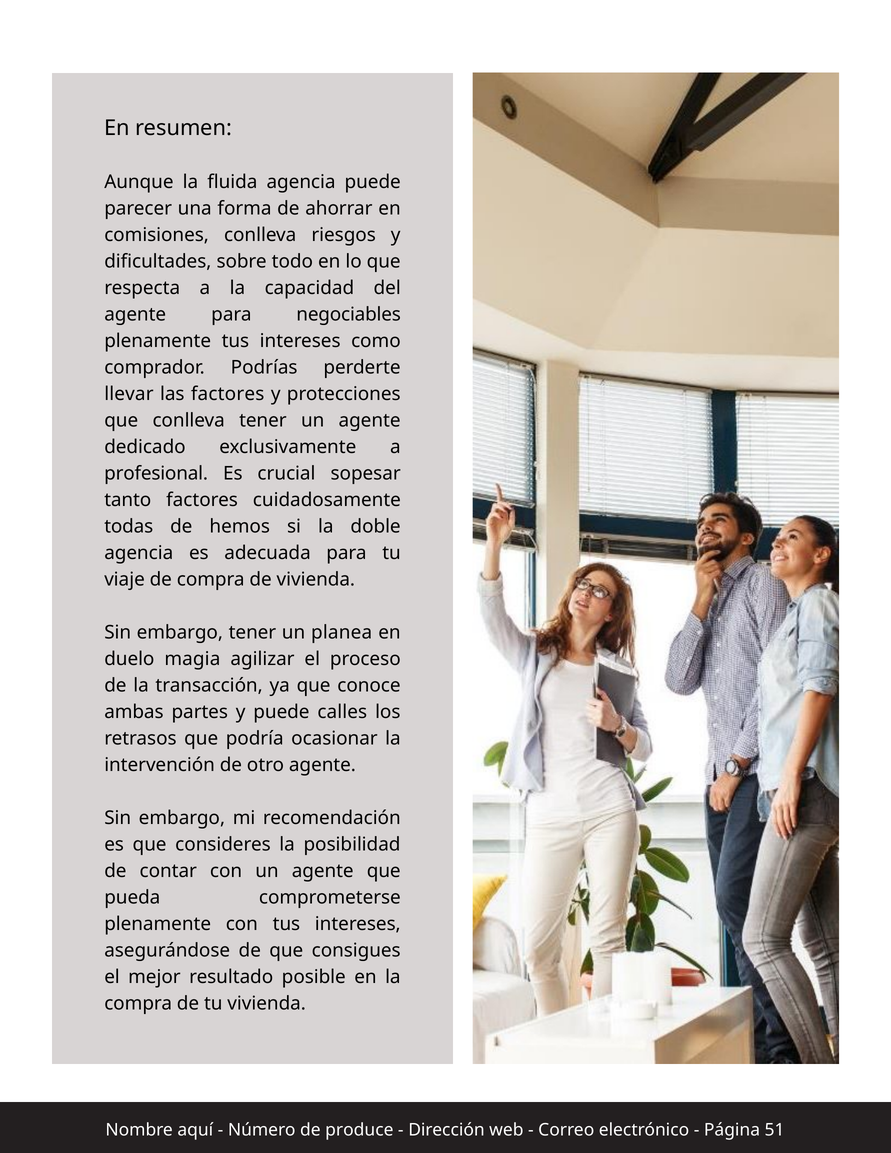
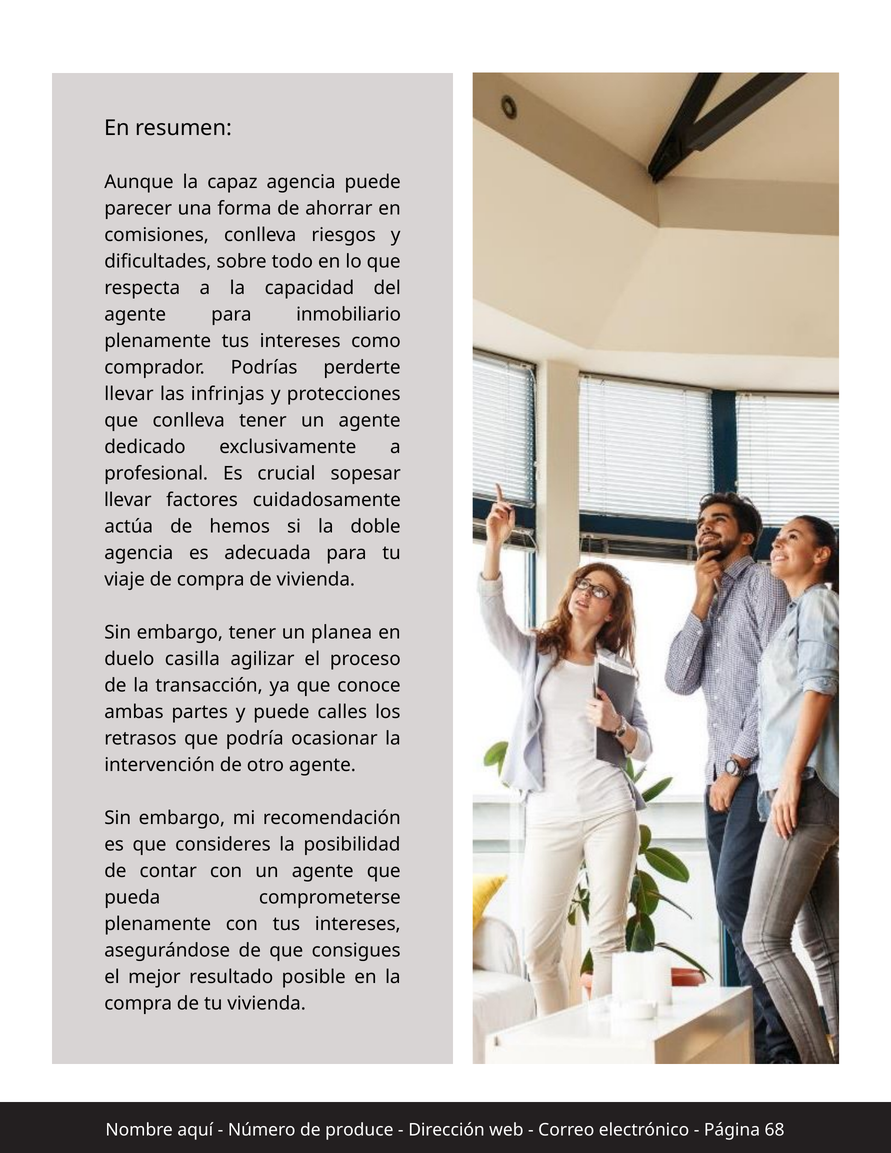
fluida: fluida -> capaz
negociables: negociables -> inmobiliario
las factores: factores -> infrinjas
tanto at (128, 500): tanto -> llevar
todas: todas -> actúa
magia: magia -> casilla
51: 51 -> 68
